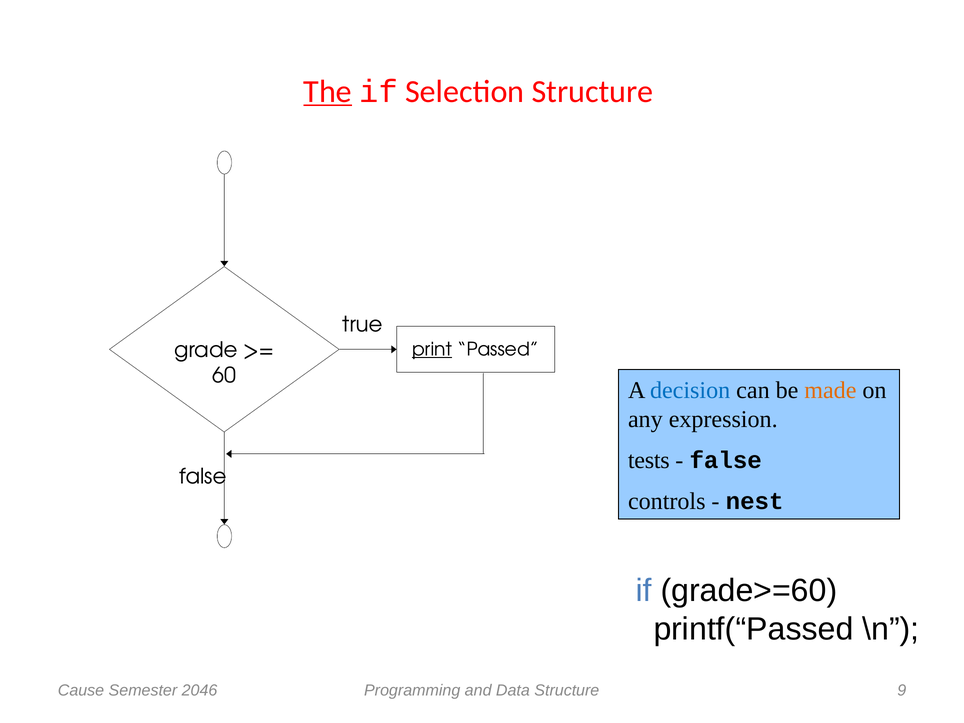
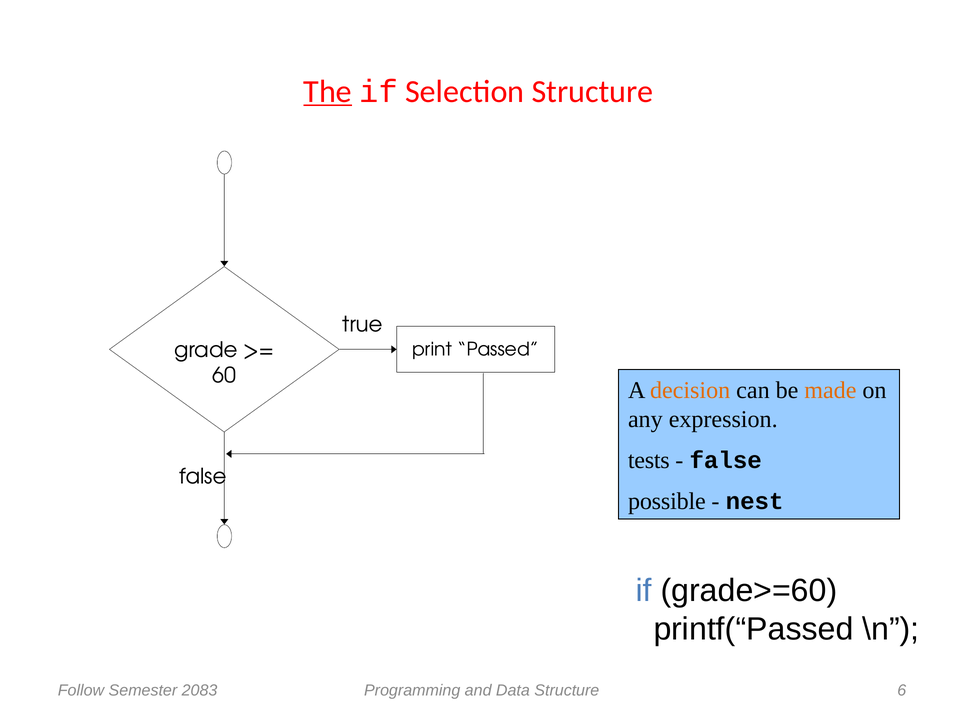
print underline: present -> none
decision colour: blue -> orange
controls: controls -> possible
Cause: Cause -> Follow
2046: 2046 -> 2083
9: 9 -> 6
